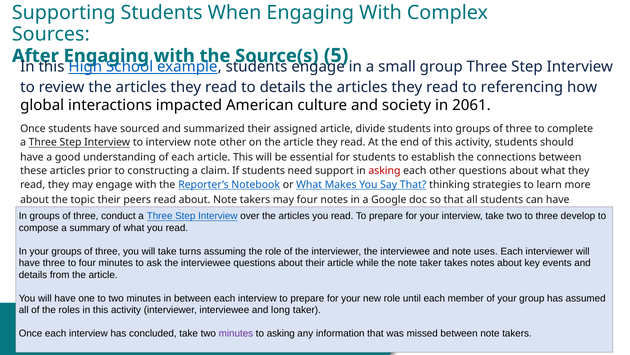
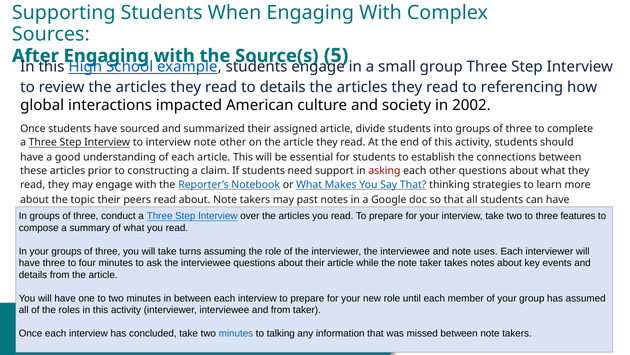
2061: 2061 -> 2002
may four: four -> past
develop: develop -> features
and long: long -> from
minutes at (236, 333) colour: purple -> blue
to asking: asking -> talking
